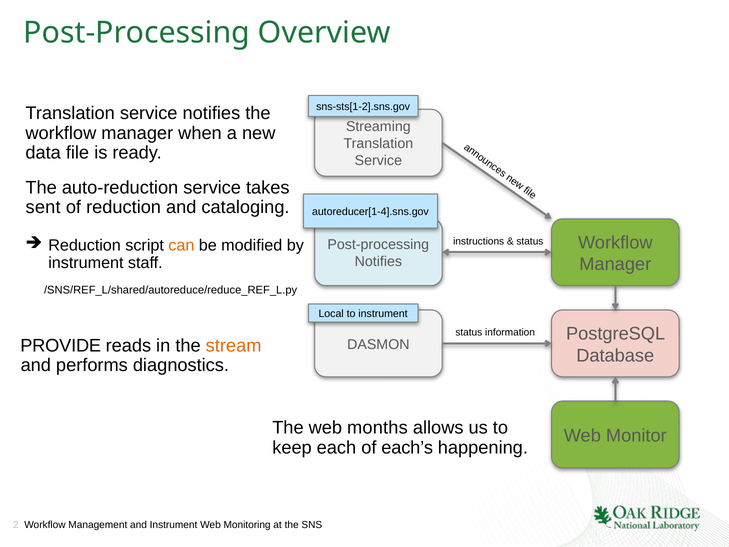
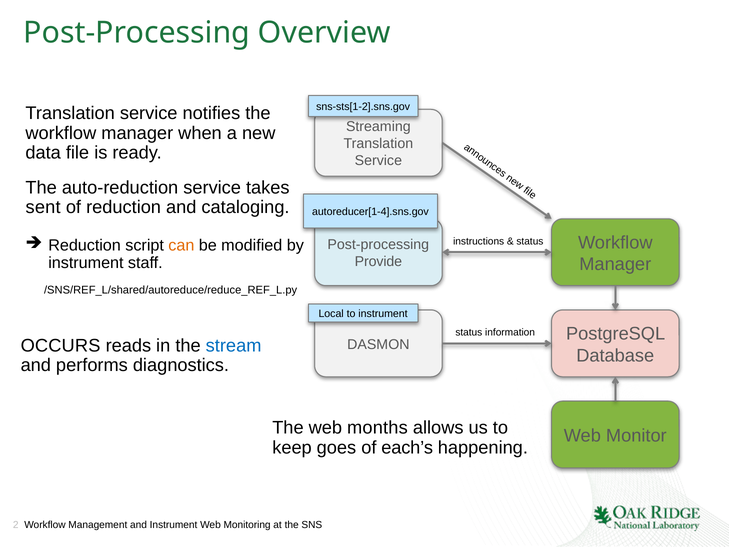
Notifies at (378, 262): Notifies -> Provide
PROVIDE: PROVIDE -> OCCURS
stream colour: orange -> blue
each: each -> goes
